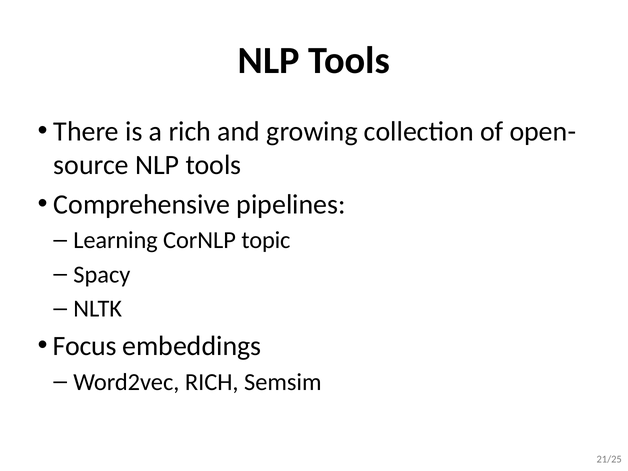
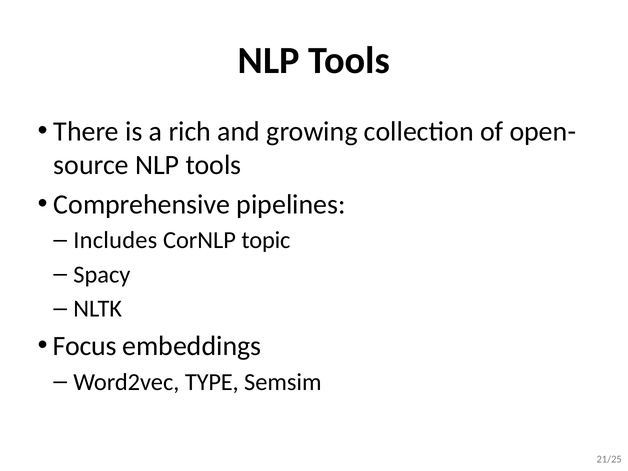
Learning: Learning -> Includes
Word2vec RICH: RICH -> TYPE
